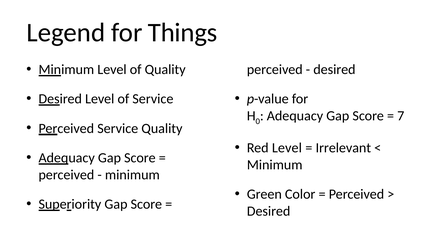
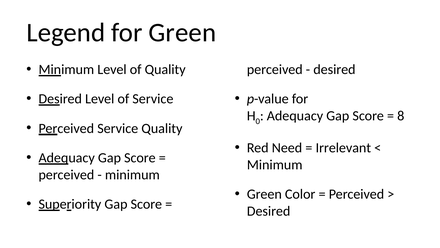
for Things: Things -> Green
7: 7 -> 8
Red Level: Level -> Need
